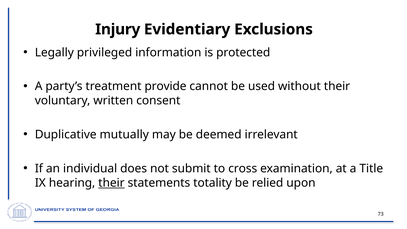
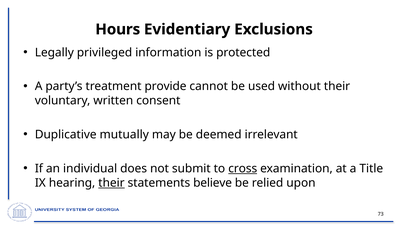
Injury: Injury -> Hours
cross underline: none -> present
totality: totality -> believe
